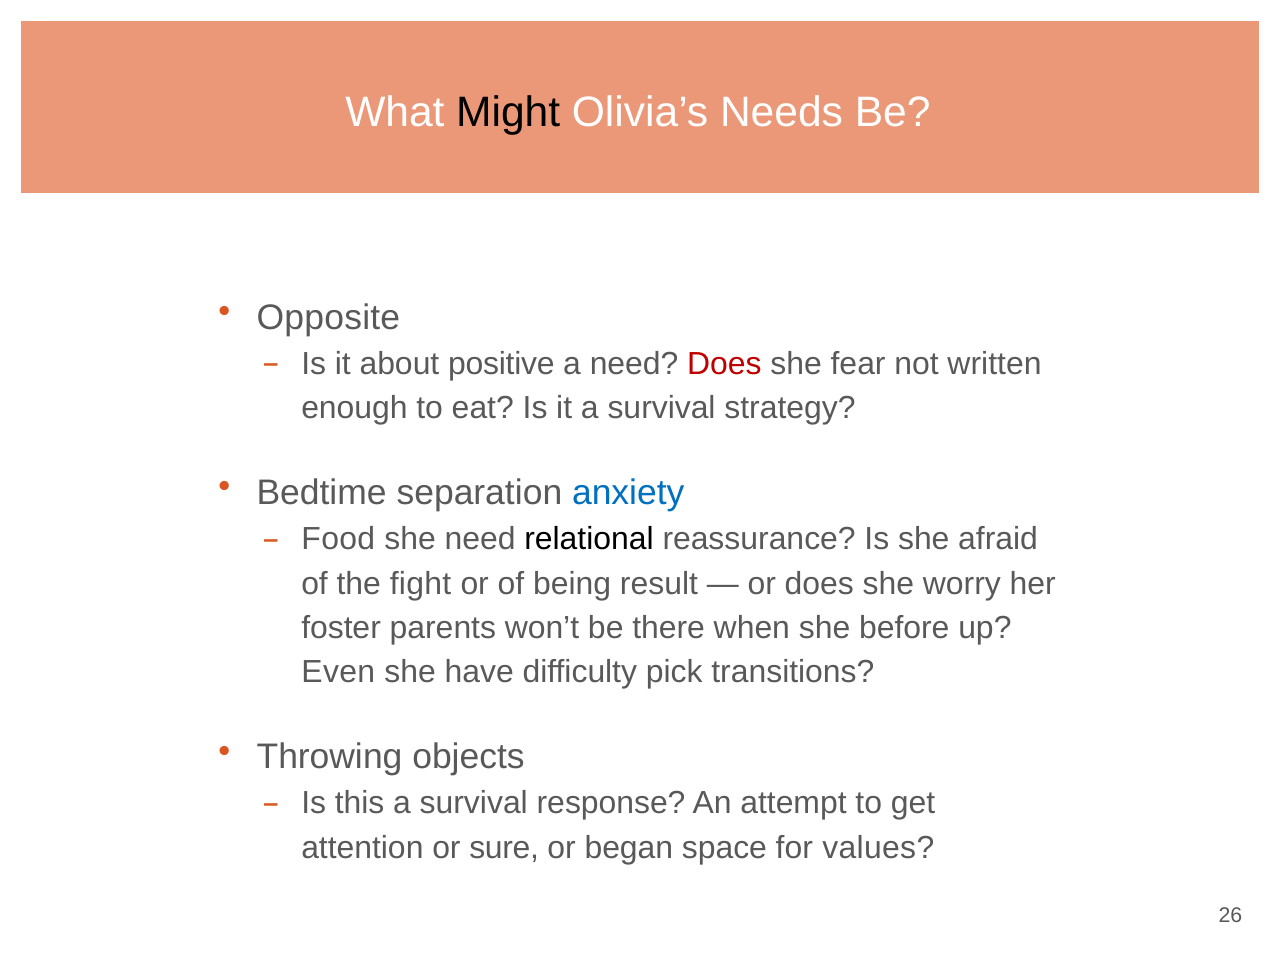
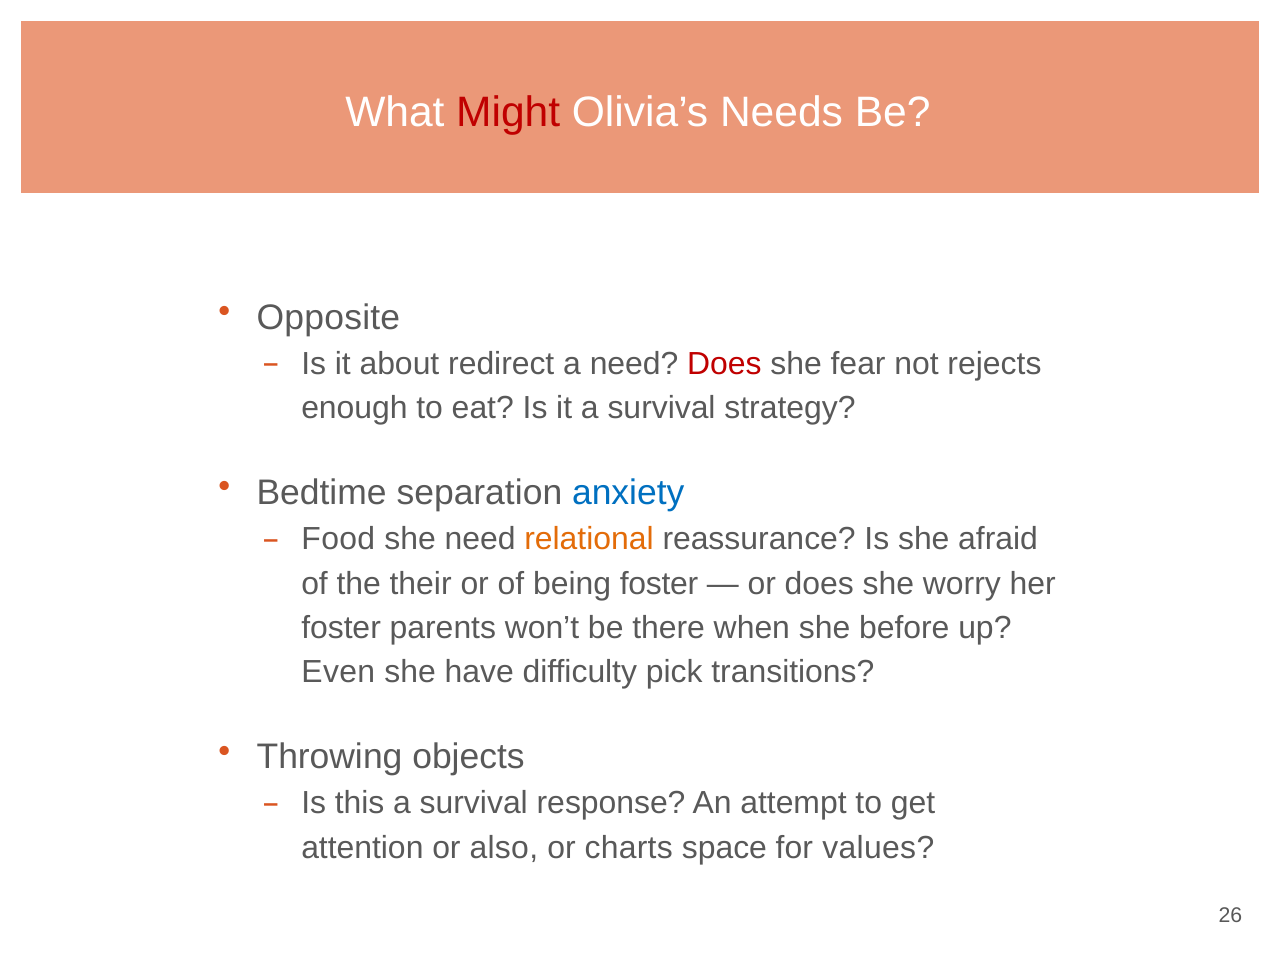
Might colour: black -> red
positive: positive -> redirect
written: written -> rejects
relational colour: black -> orange
fight: fight -> their
being result: result -> foster
sure: sure -> also
began: began -> charts
